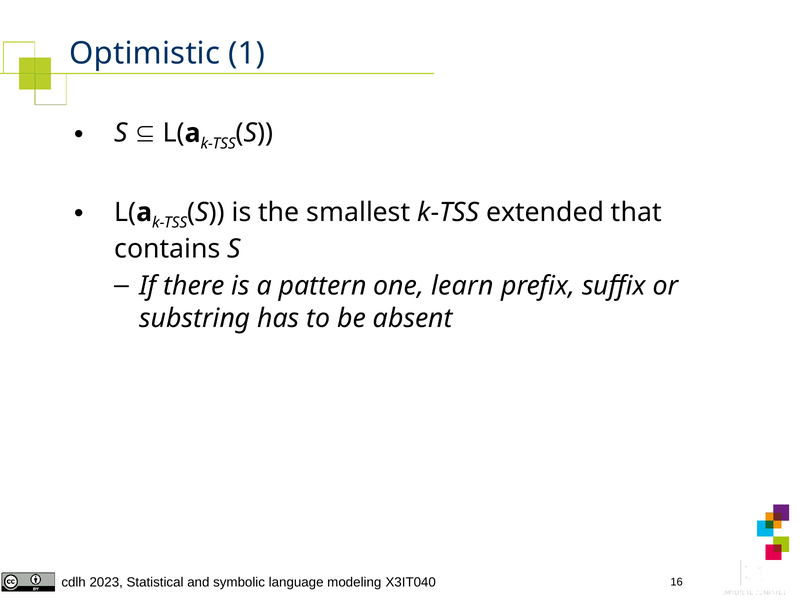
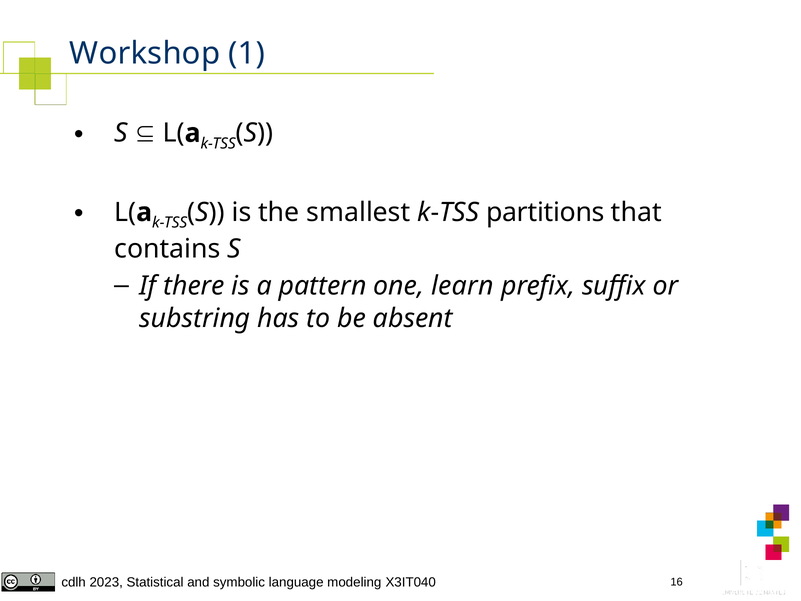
Optimistic: Optimistic -> Workshop
extended: extended -> partitions
